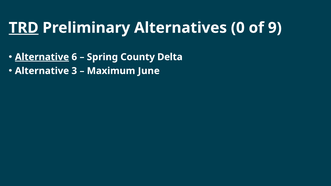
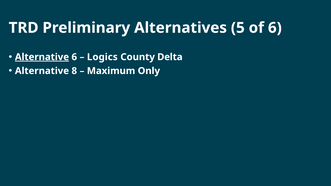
TRD underline: present -> none
0: 0 -> 5
of 9: 9 -> 6
Spring: Spring -> Logics
3: 3 -> 8
June: June -> Only
